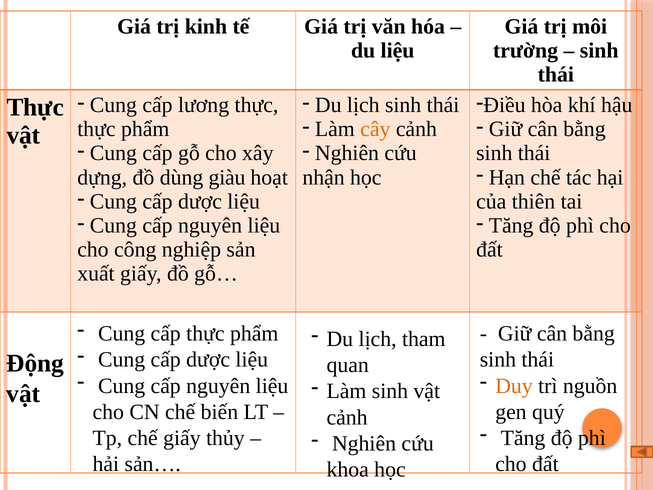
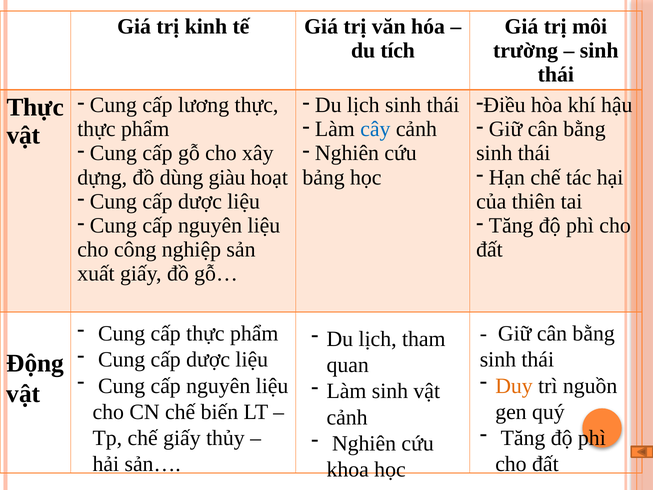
du liệu: liệu -> tích
cây colour: orange -> blue
nhận: nhận -> bảng
